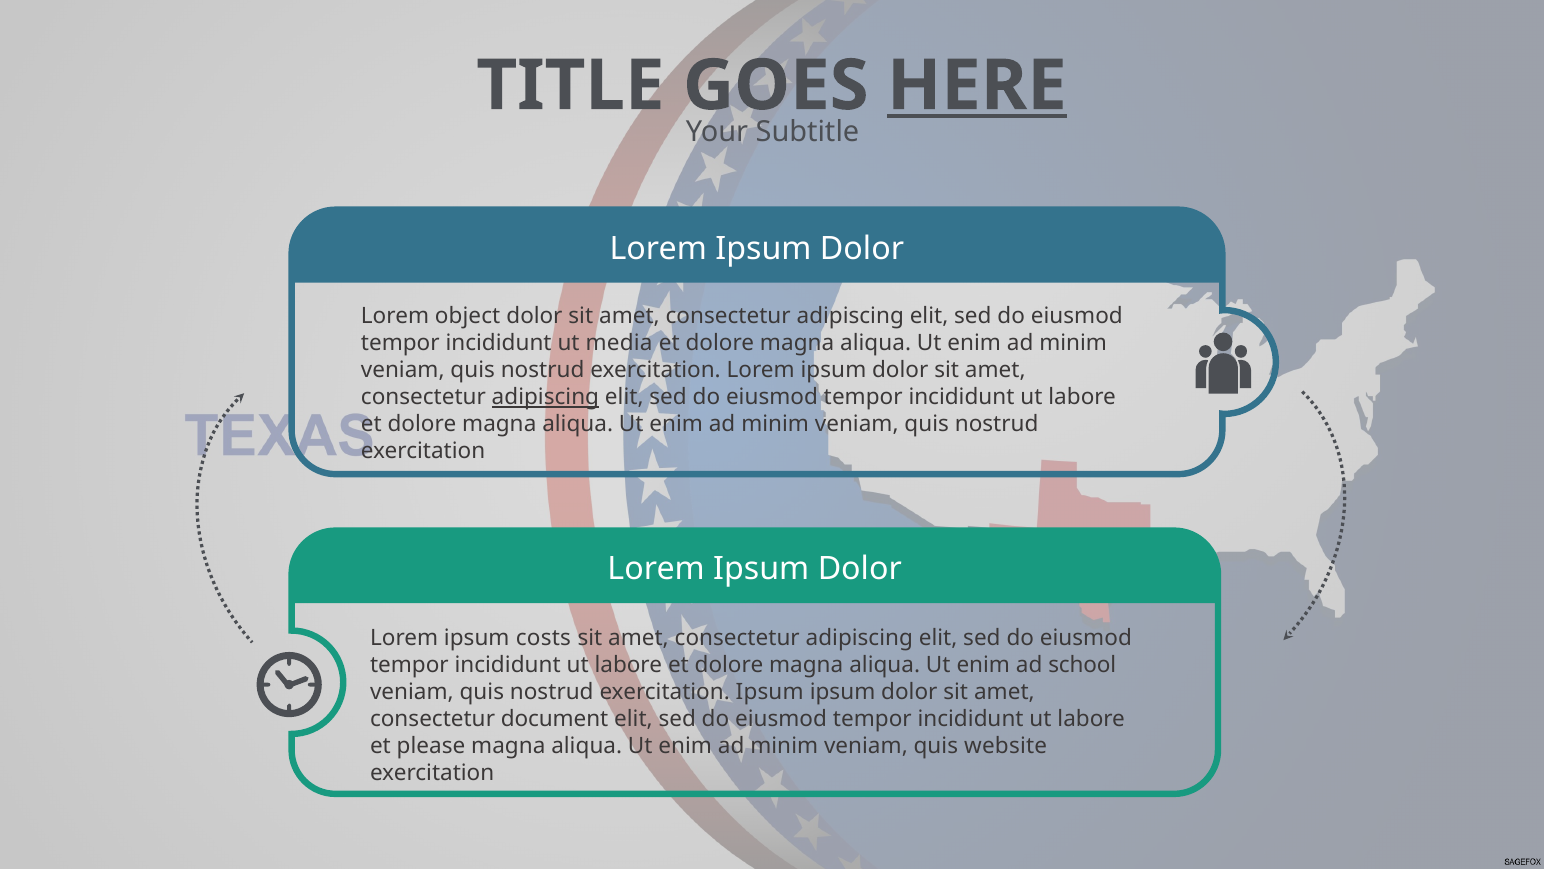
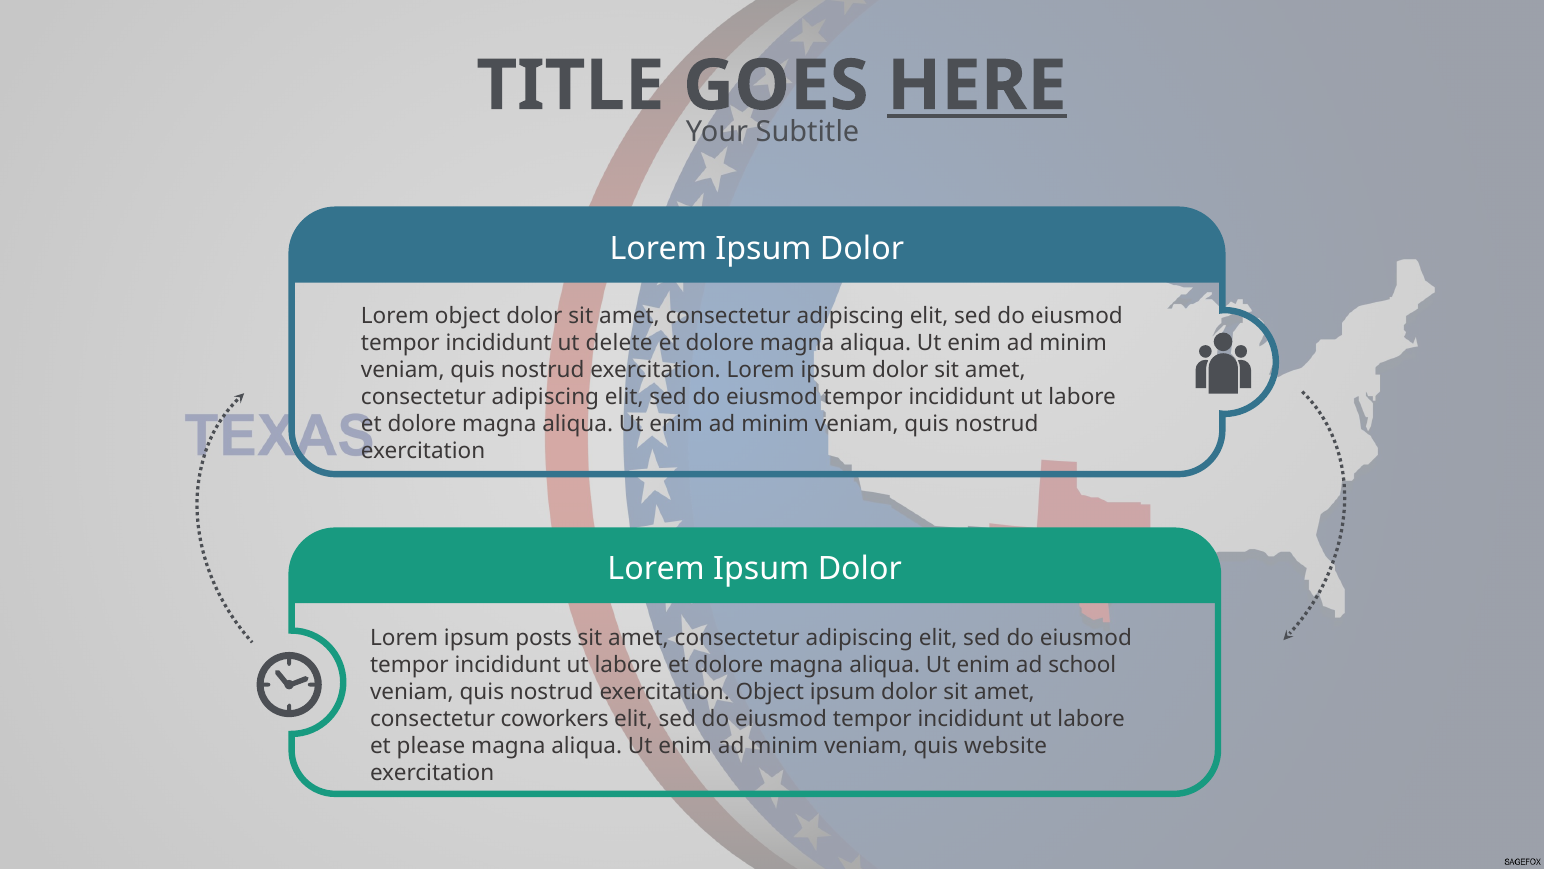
media: media -> delete
adipiscing at (545, 397) underline: present -> none
costs: costs -> posts
exercitation Ipsum: Ipsum -> Object
document: document -> coworkers
